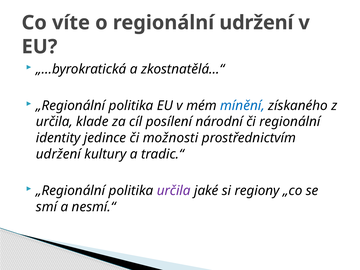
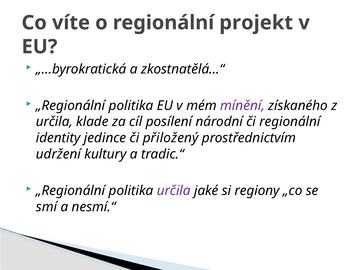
regionální udržení: udržení -> projekt
mínění colour: blue -> purple
možnosti: možnosti -> přiložený
